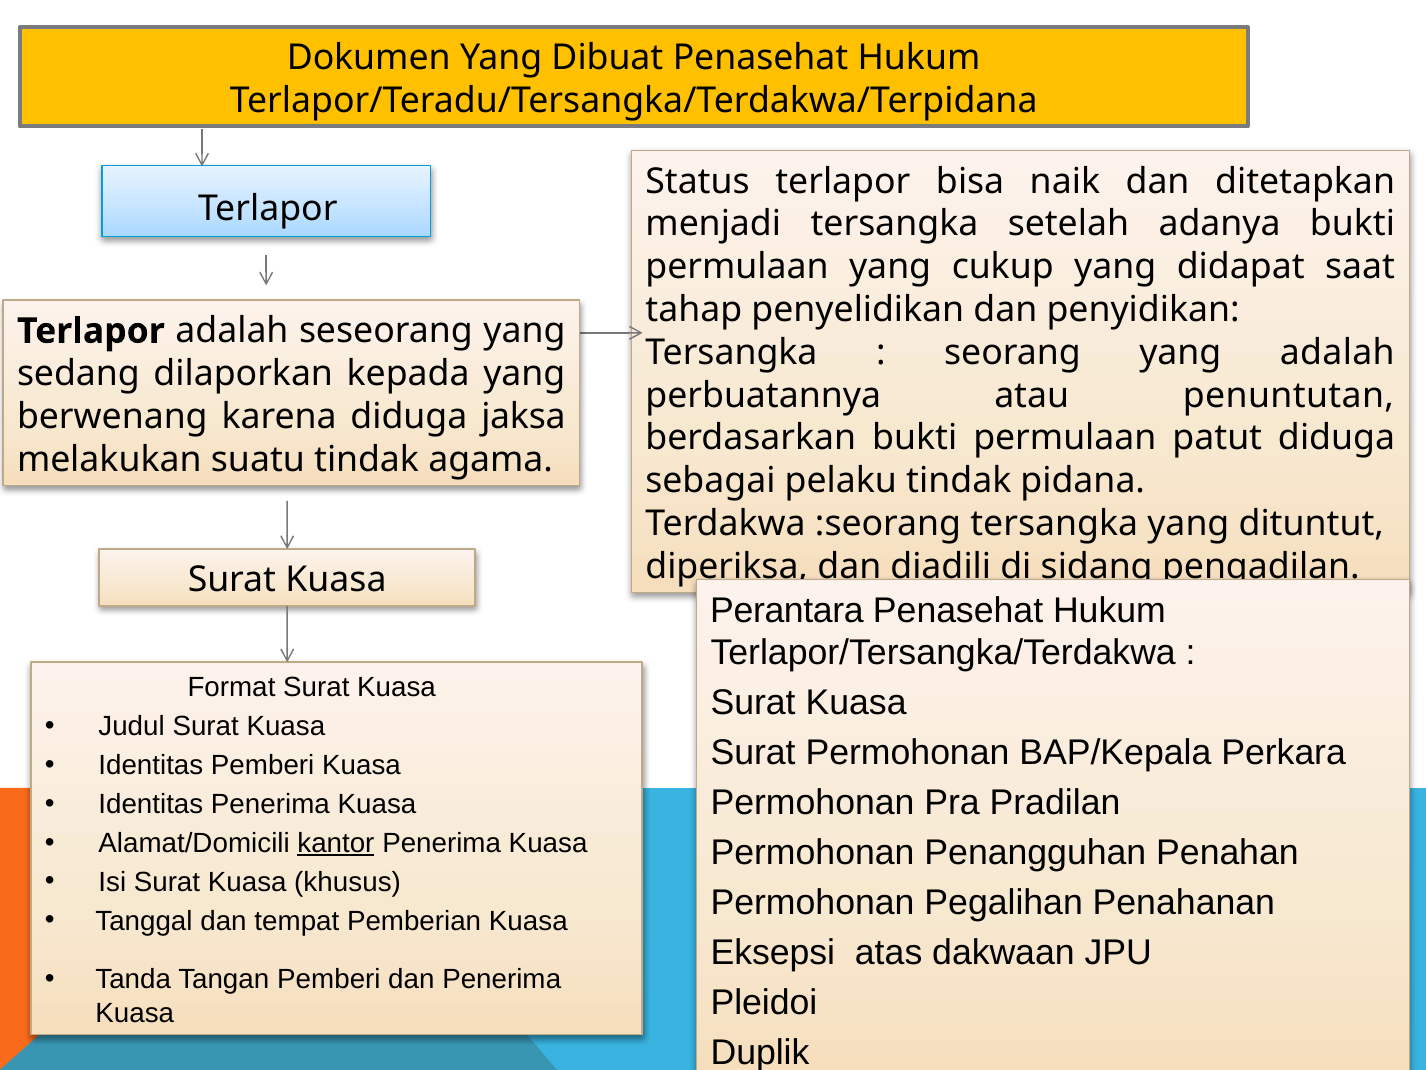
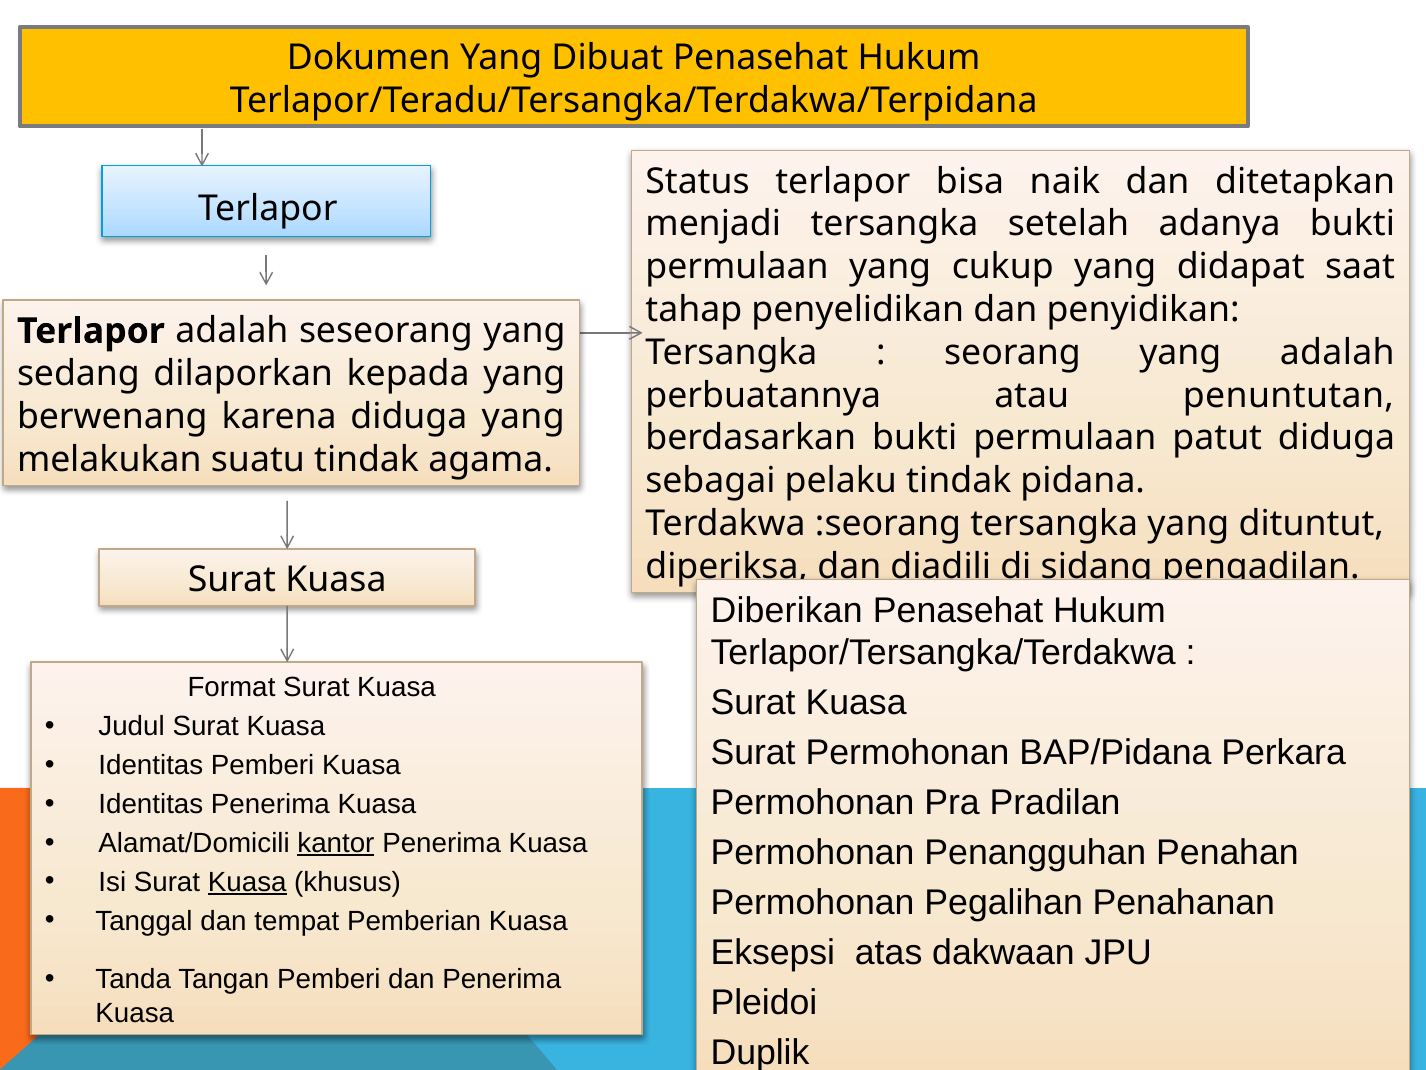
diduga jaksa: jaksa -> yang
Perantara: Perantara -> Diberikan
BAP/Kepala: BAP/Kepala -> BAP/Pidana
Kuasa at (247, 882) underline: none -> present
